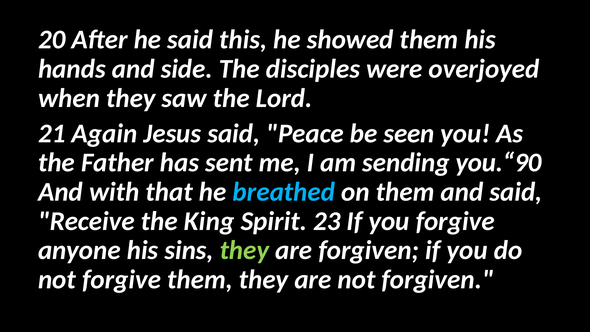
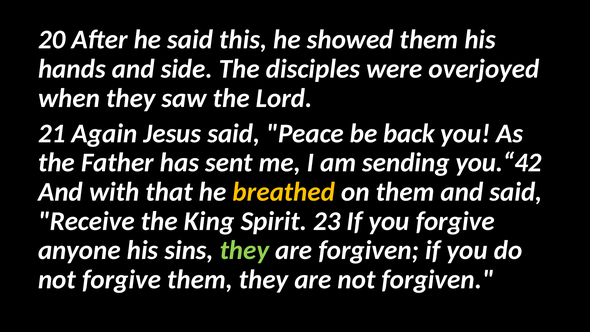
seen: seen -> back
you.“90: you.“90 -> you.“42
breathed colour: light blue -> yellow
